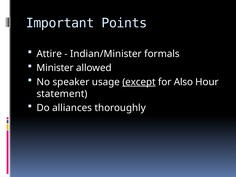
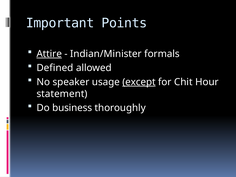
Attire underline: none -> present
Minister: Minister -> Defined
Also: Also -> Chit
alliances: alliances -> business
